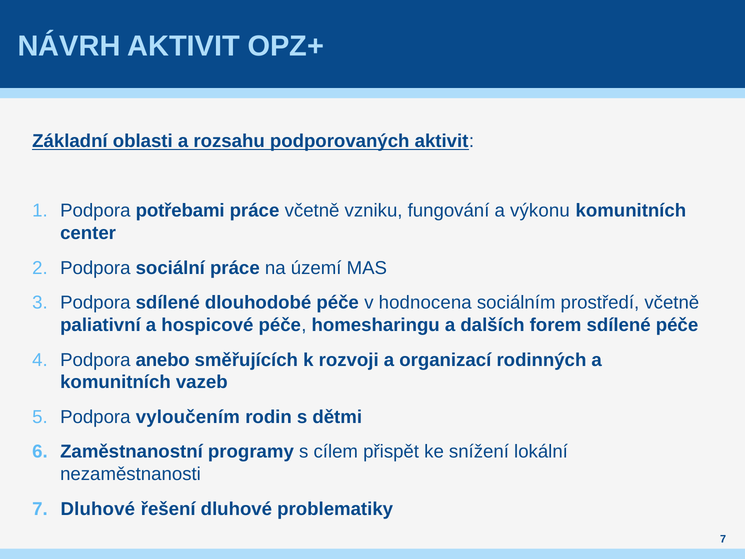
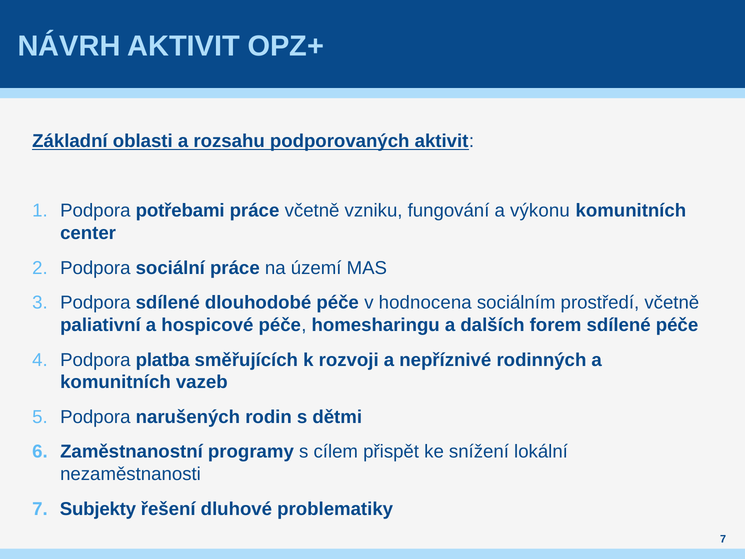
anebo: anebo -> platba
organizací: organizací -> nepříznivé
vyloučením: vyloučením -> narušených
7 Dluhové: Dluhové -> Subjekty
